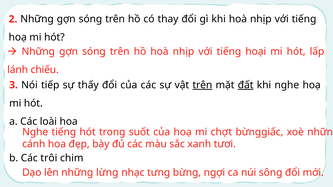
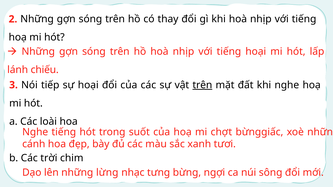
sự thấy: thấy -> hoại
đất underline: present -> none
trôi: trôi -> trời
